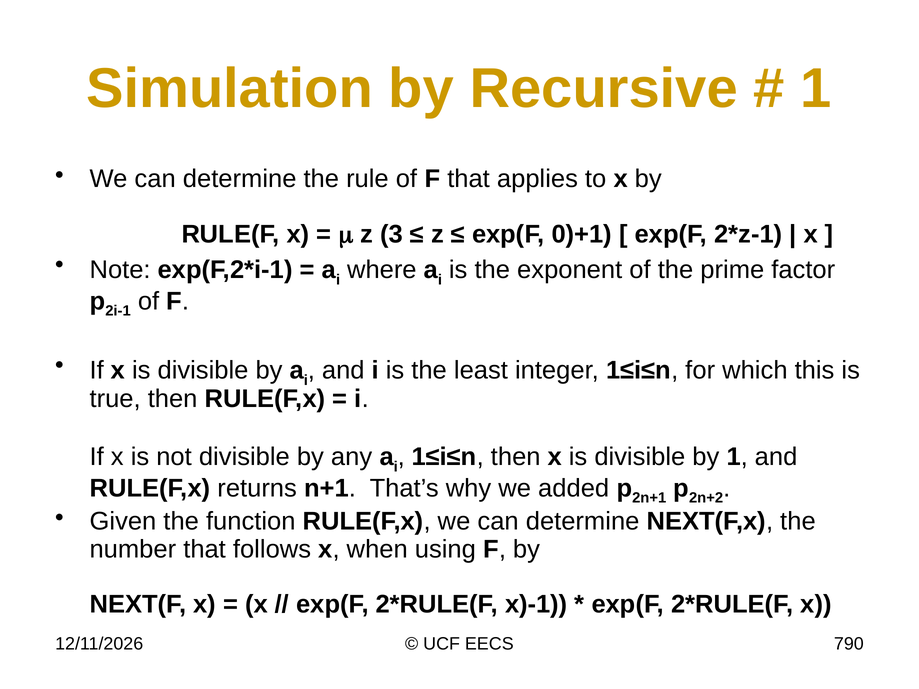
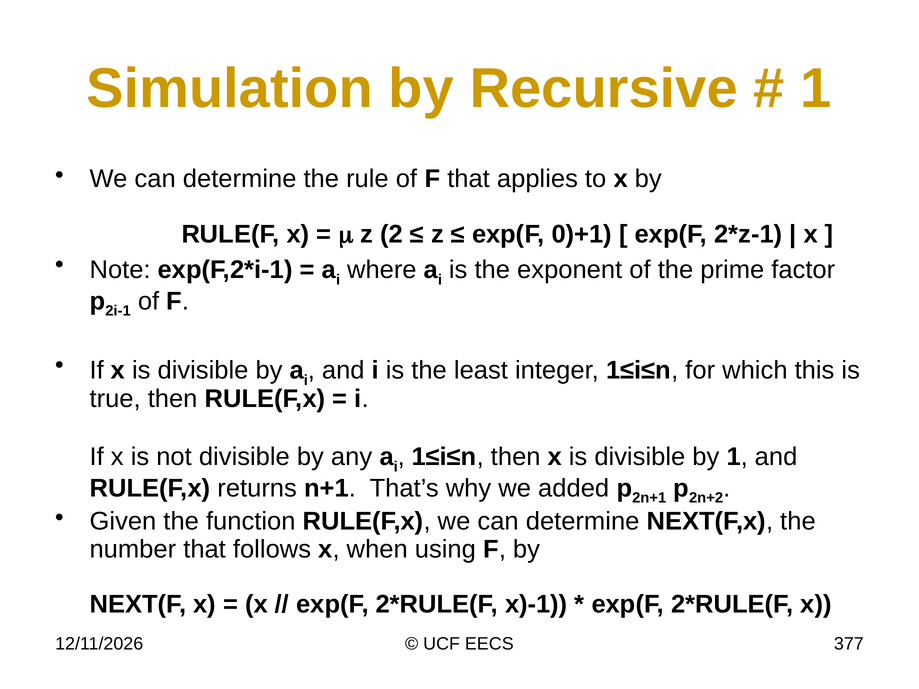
3: 3 -> 2
790: 790 -> 377
